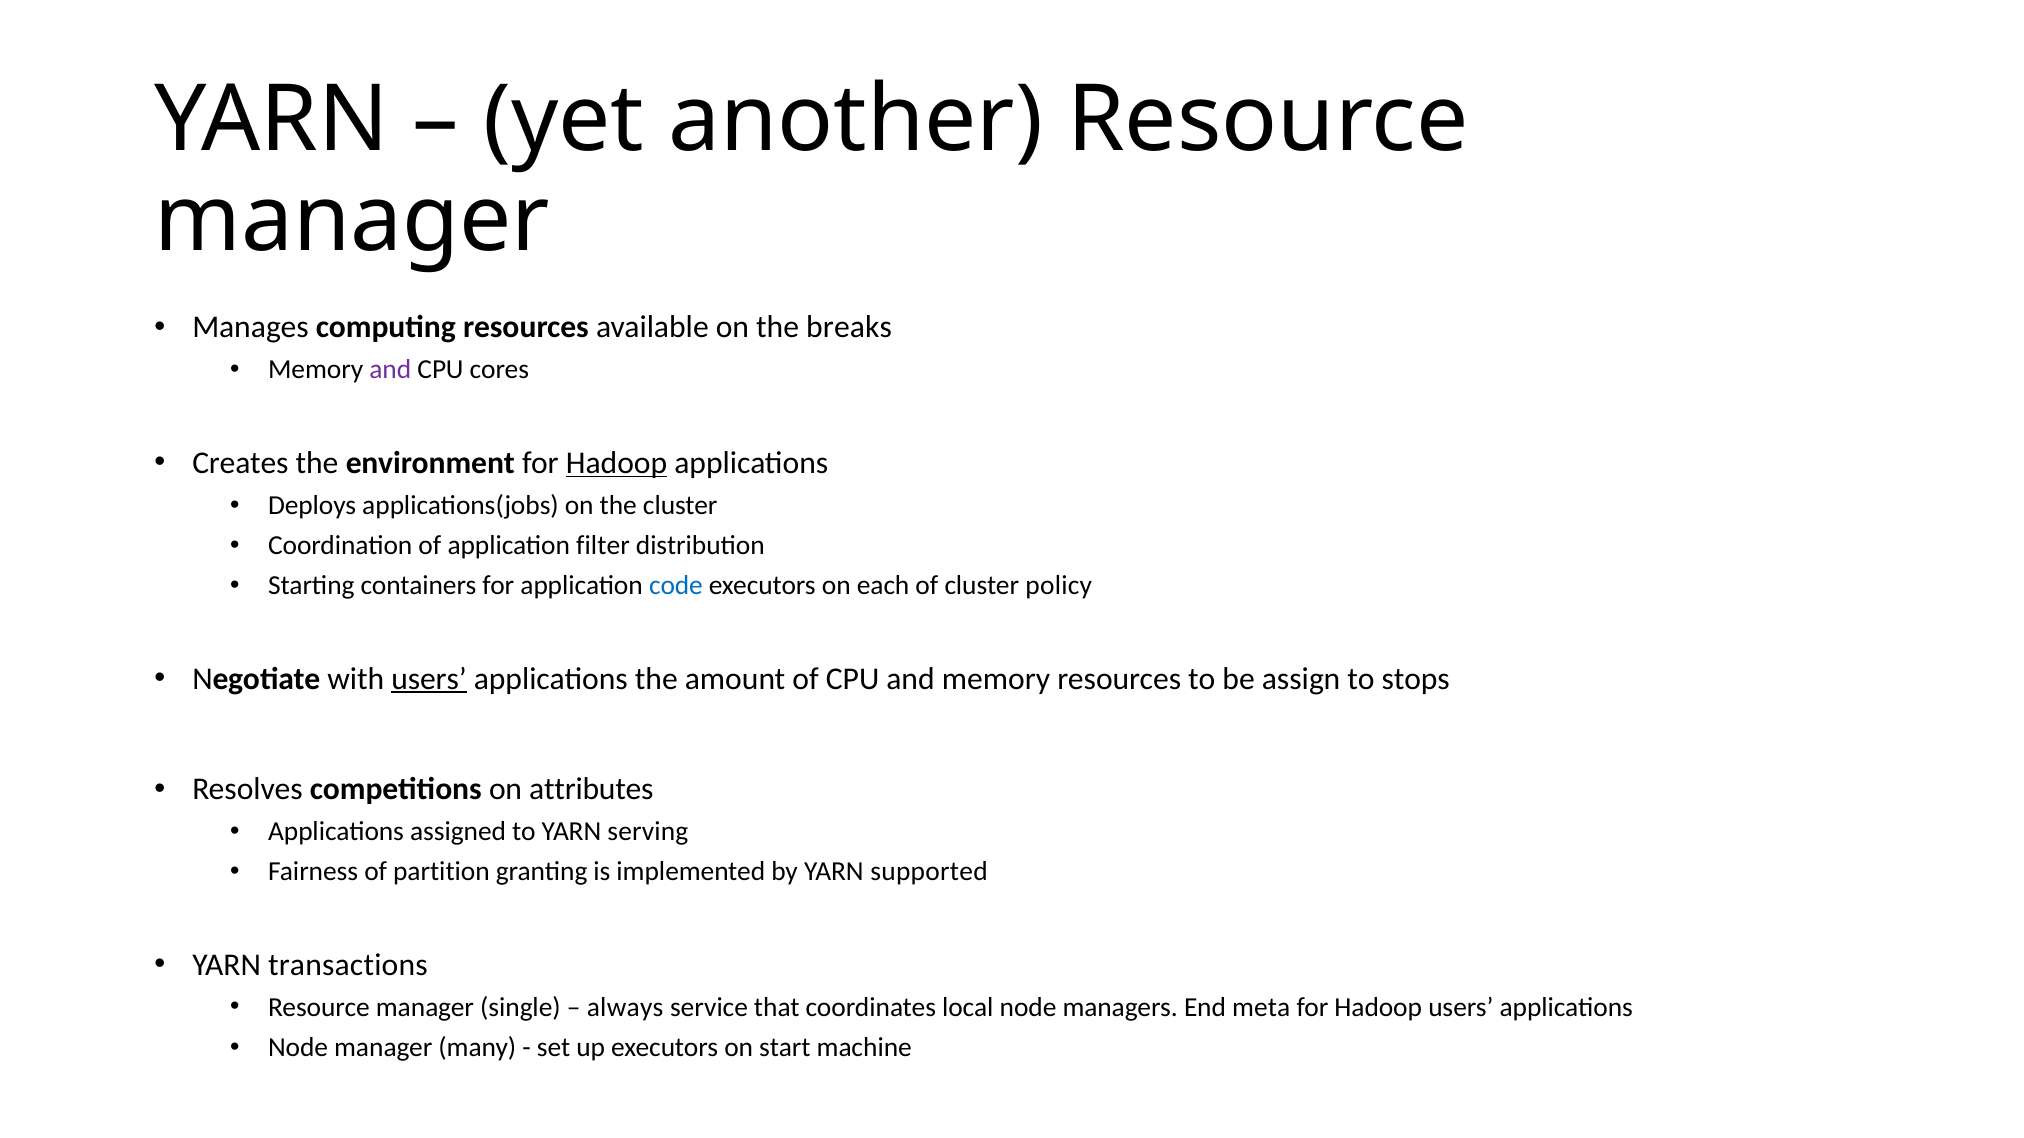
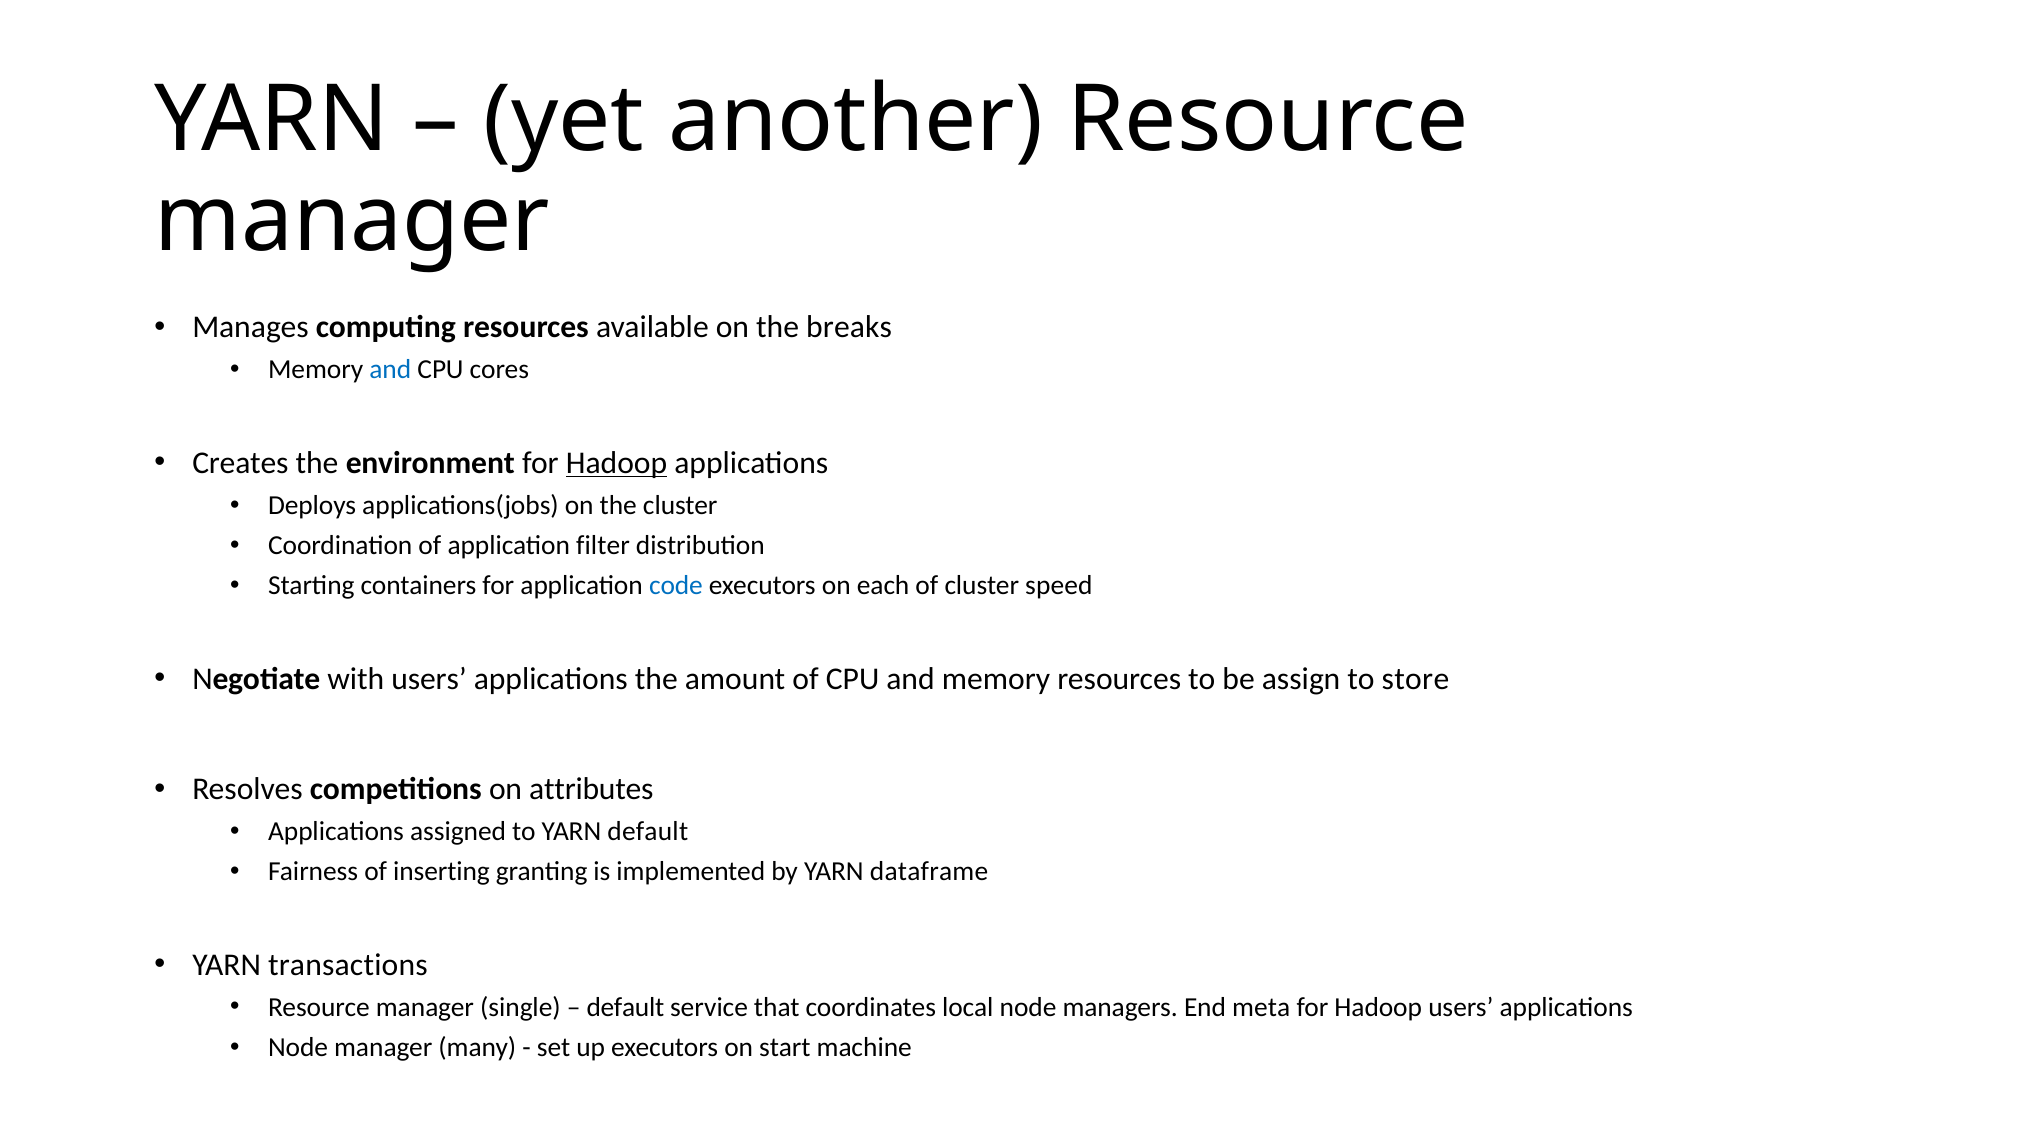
and at (390, 370) colour: purple -> blue
policy: policy -> speed
users at (429, 679) underline: present -> none
stops: stops -> store
YARN serving: serving -> default
partition: partition -> inserting
supported: supported -> dataframe
always at (625, 1008): always -> default
